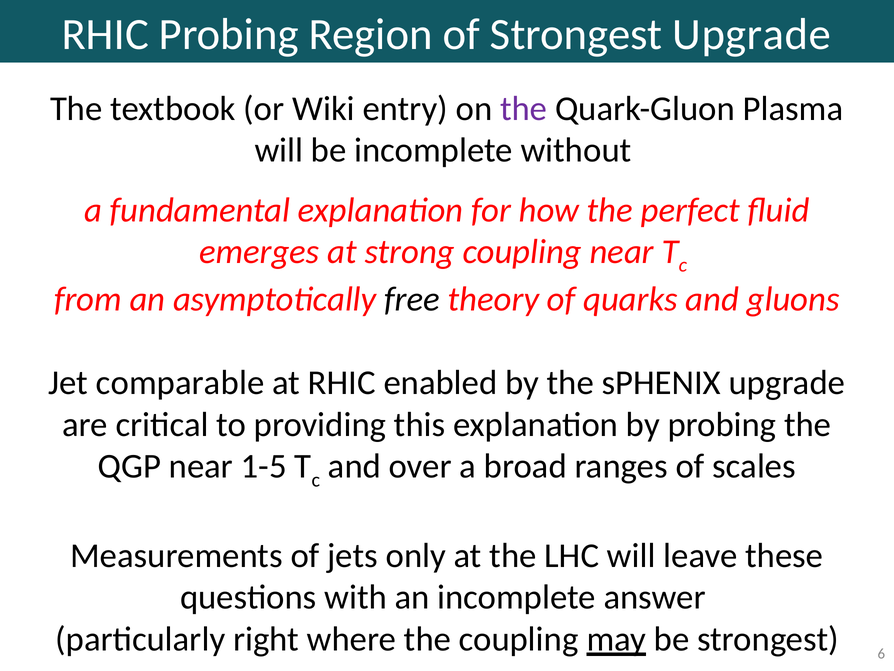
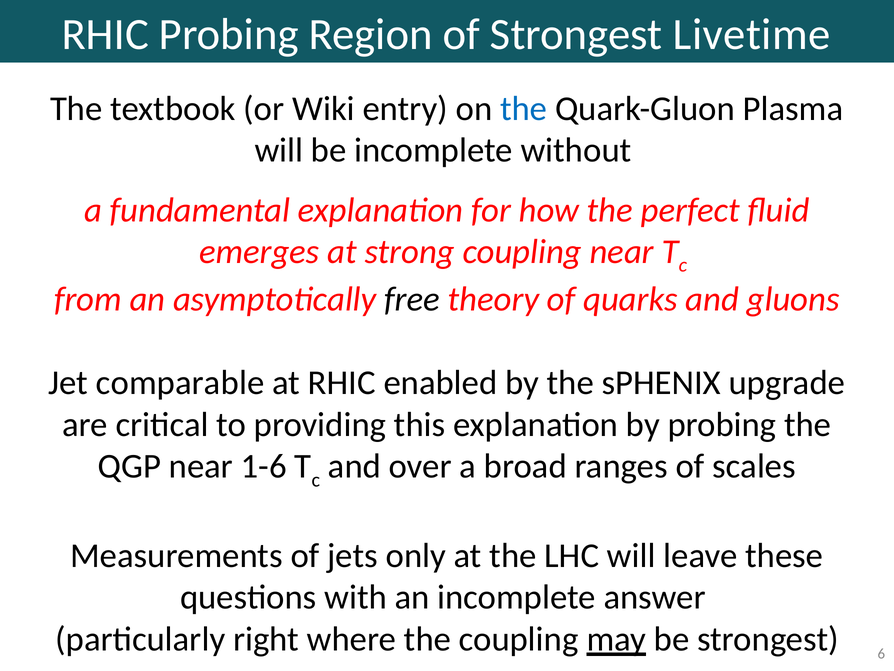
Strongest Upgrade: Upgrade -> Livetime
the at (524, 109) colour: purple -> blue
1-5: 1-5 -> 1-6
